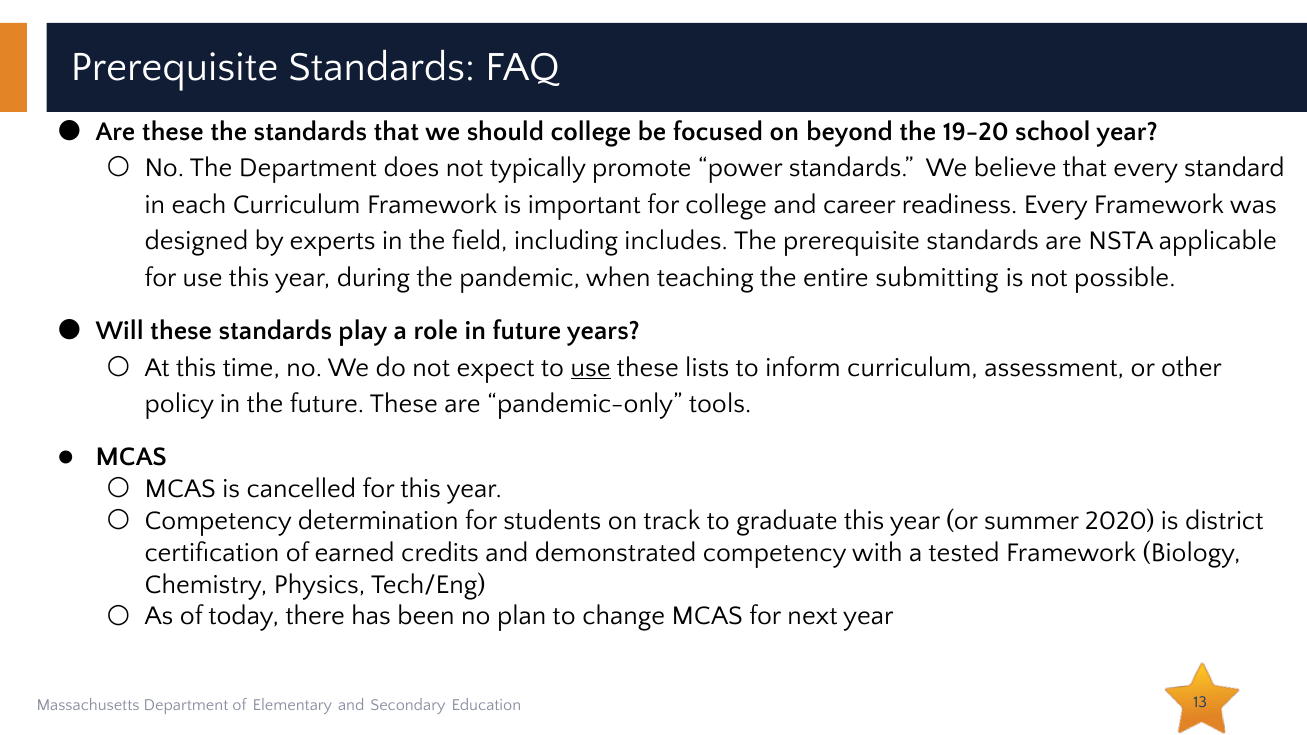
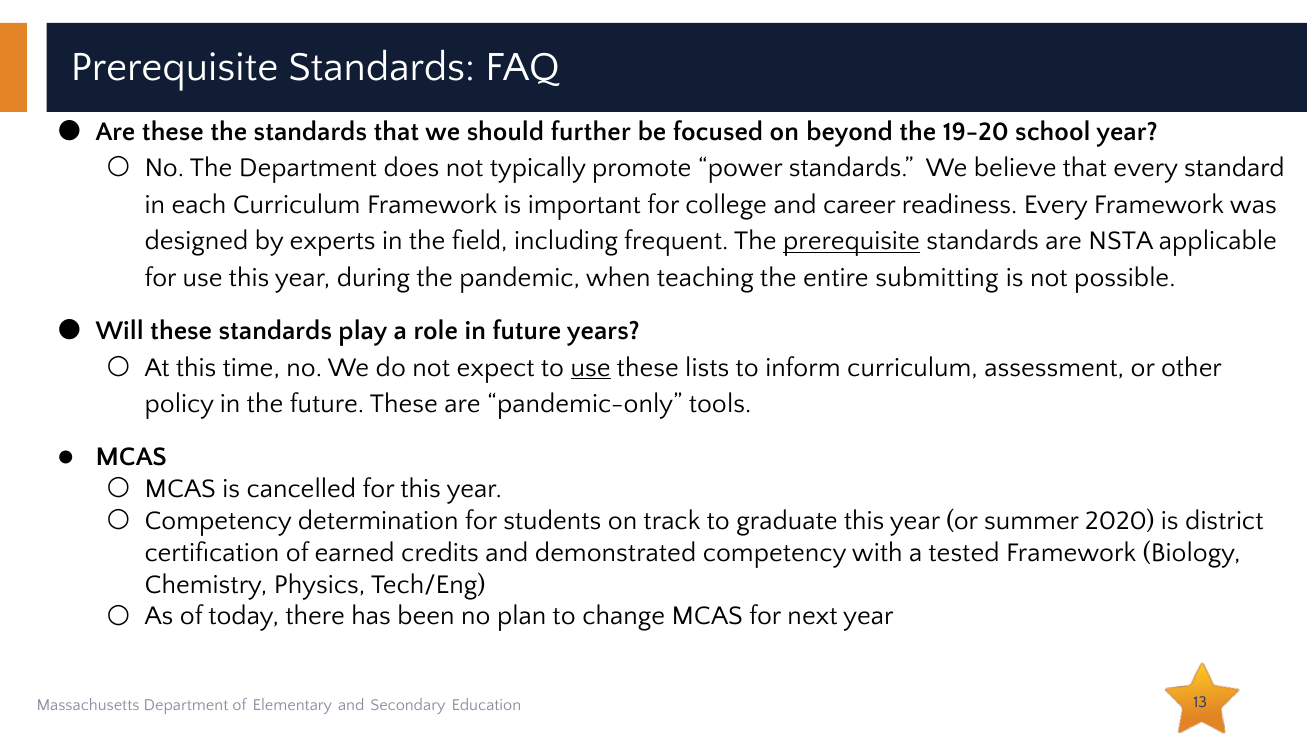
should college: college -> further
includes: includes -> frequent
prerequisite at (852, 241) underline: none -> present
